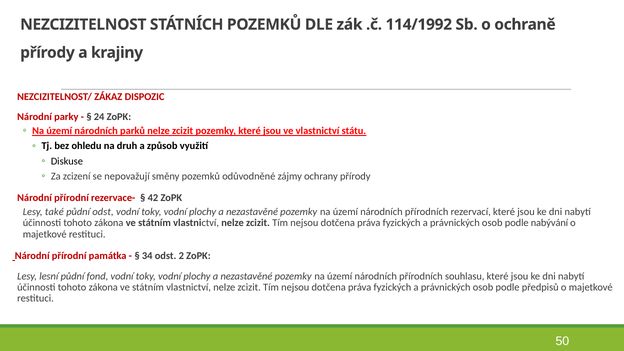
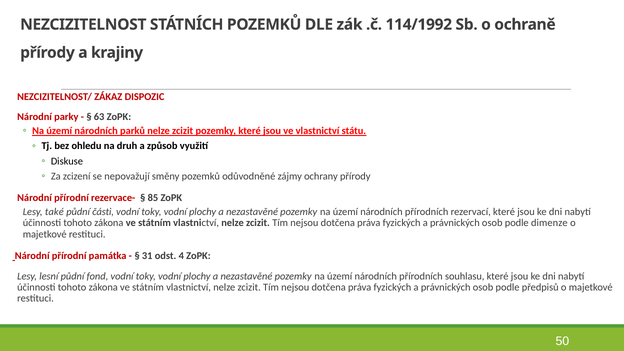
24: 24 -> 63
42: 42 -> 85
půdní odst: odst -> části
nabývání: nabývání -> dimenze
34: 34 -> 31
2: 2 -> 4
